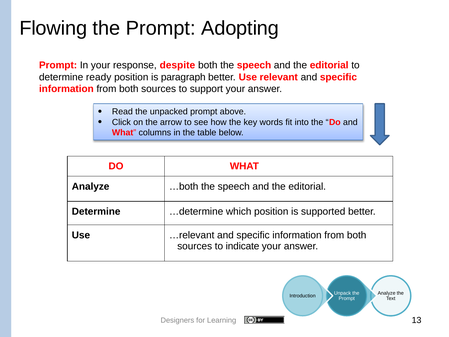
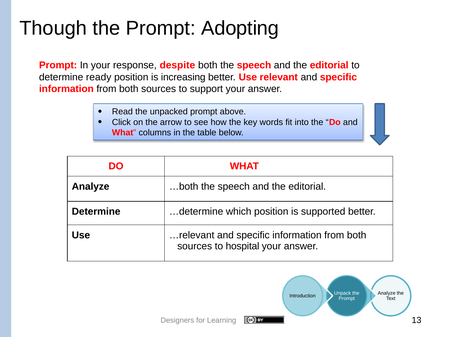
Flowing: Flowing -> Though
paragraph: paragraph -> increasing
indicate: indicate -> hospital
